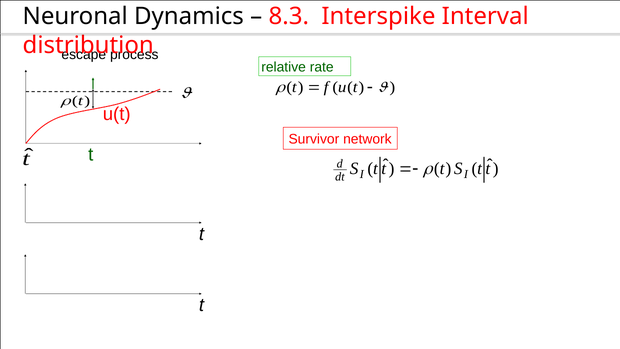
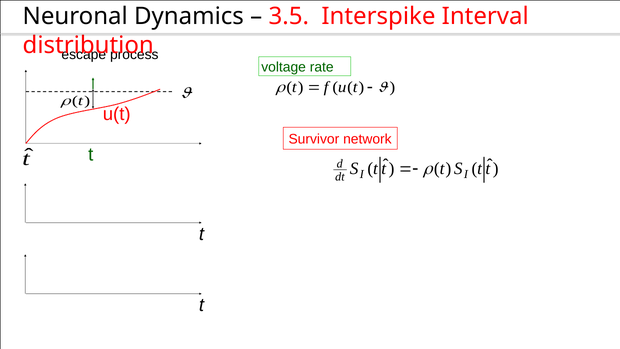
8.3: 8.3 -> 3.5
relative: relative -> voltage
